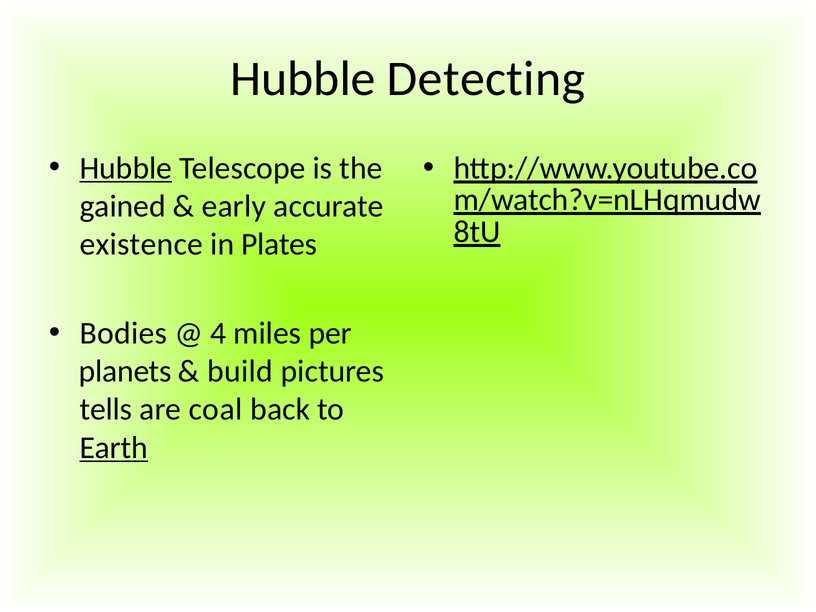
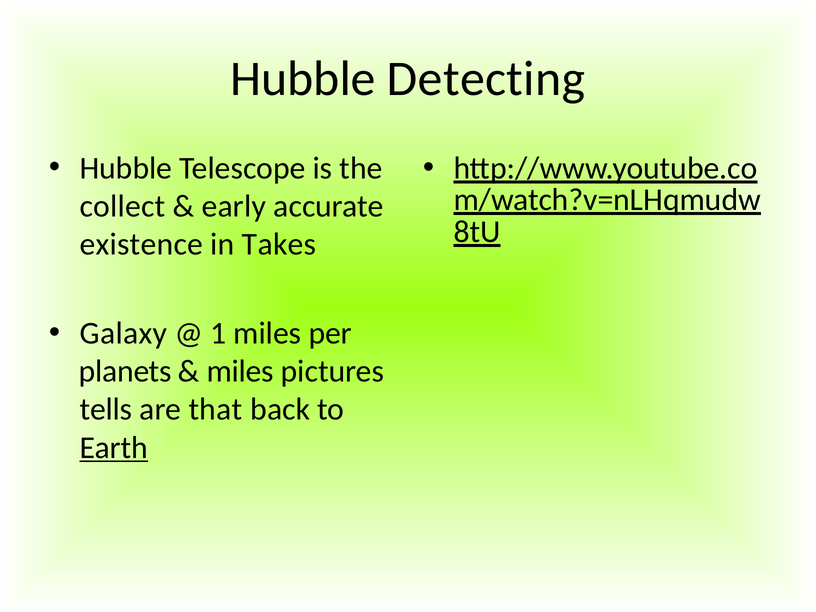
Hubble at (126, 168) underline: present -> none
gained: gained -> collect
Plates: Plates -> Takes
Bodies: Bodies -> Galaxy
4: 4 -> 1
build at (240, 371): build -> miles
coal: coal -> that
